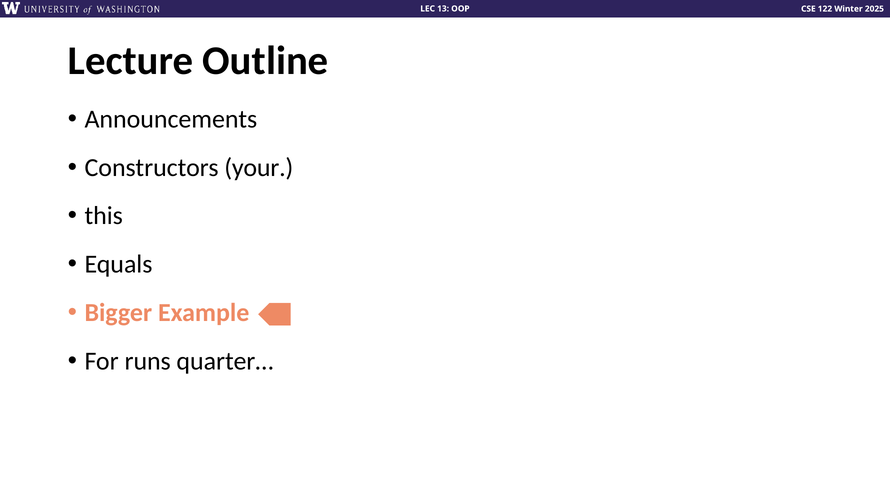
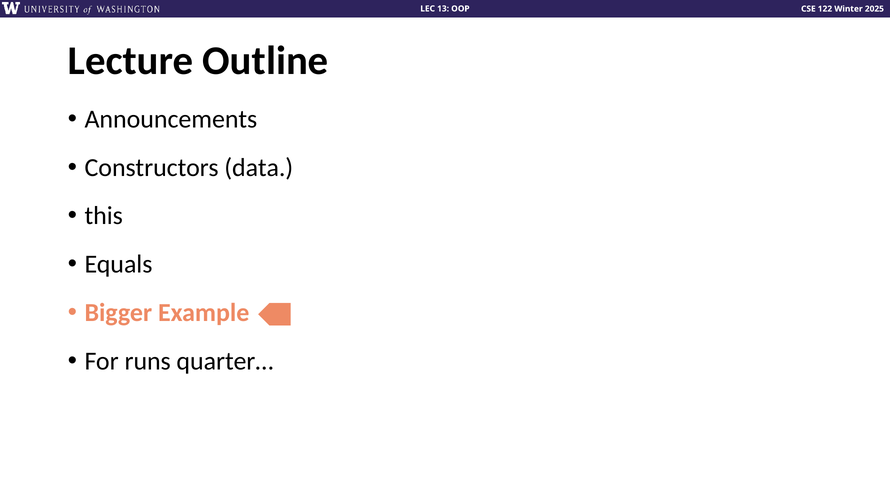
your: your -> data
